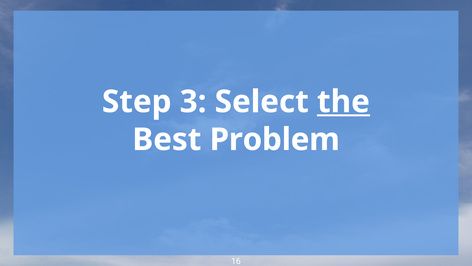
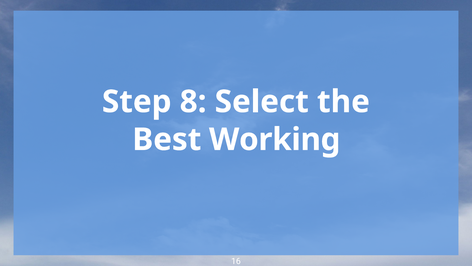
3: 3 -> 8
the underline: present -> none
Problem: Problem -> Working
